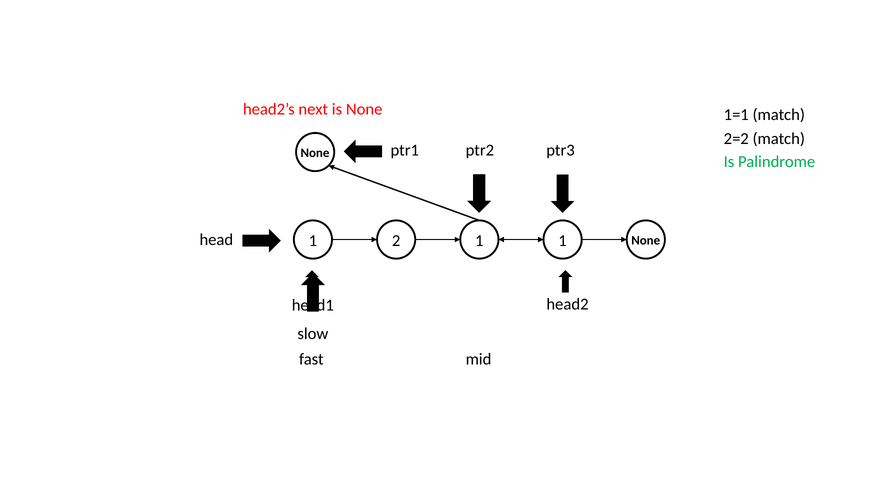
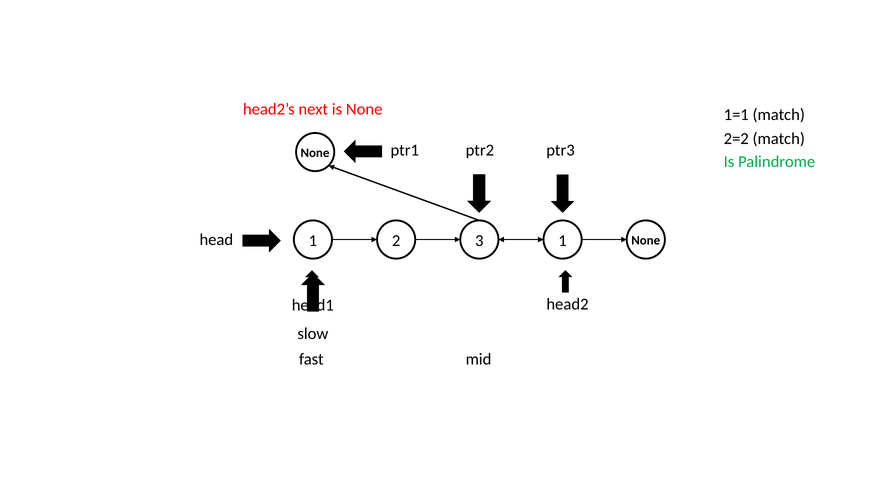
2 1: 1 -> 3
